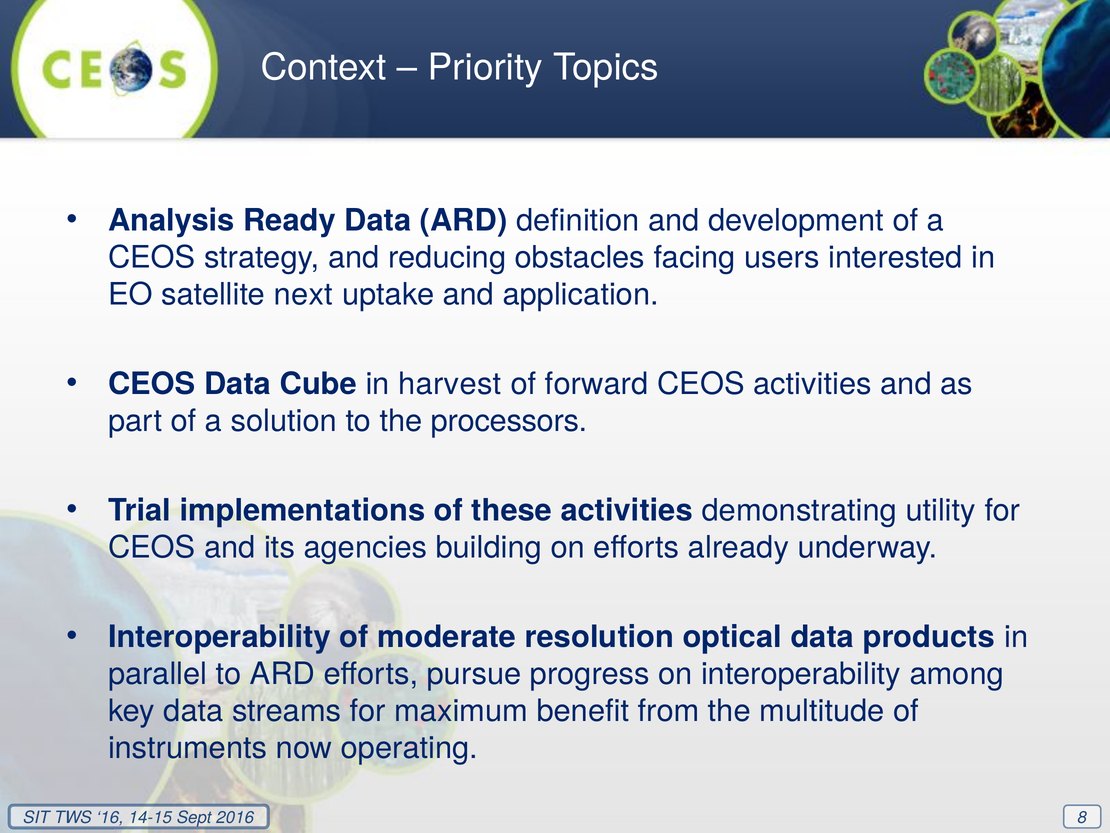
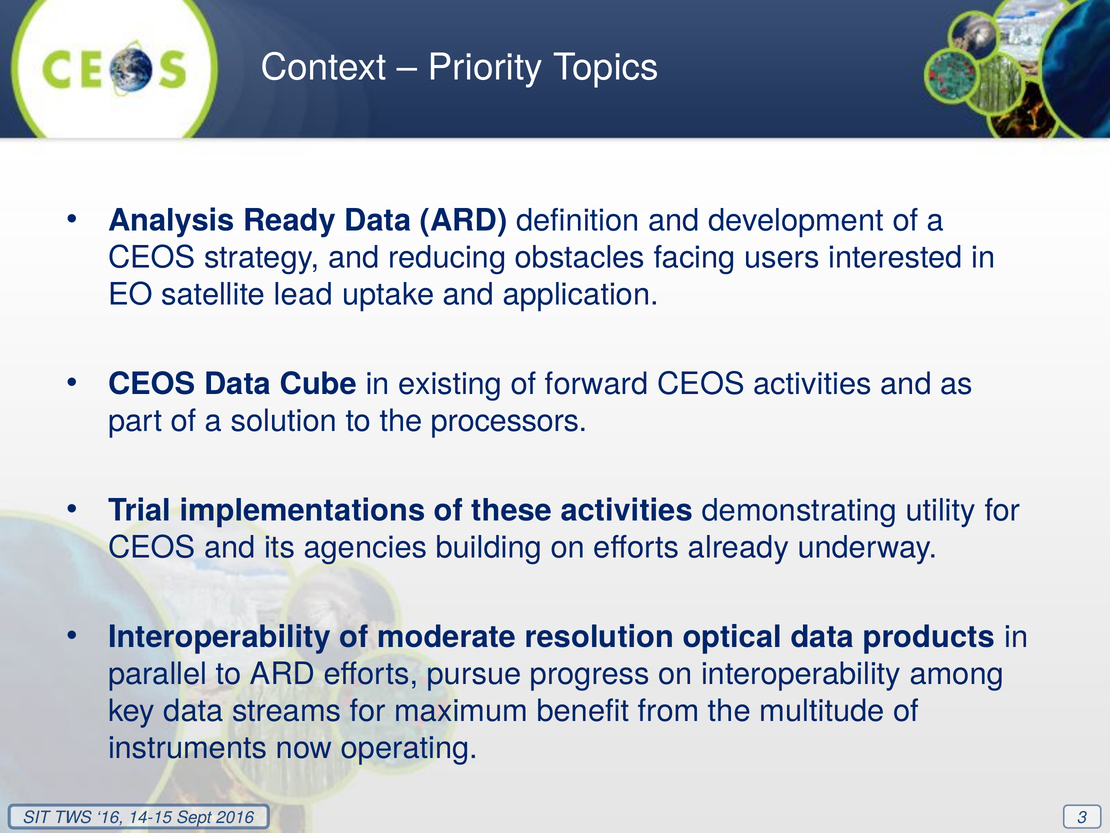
next: next -> lead
harvest: harvest -> existing
8: 8 -> 3
